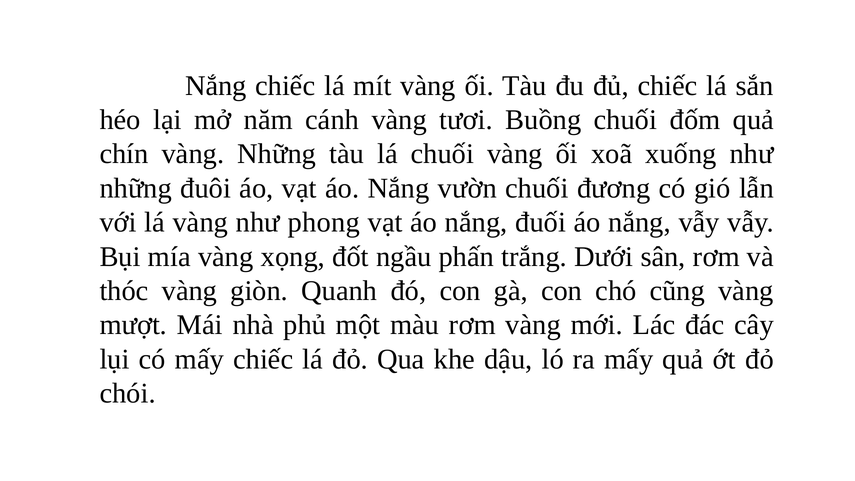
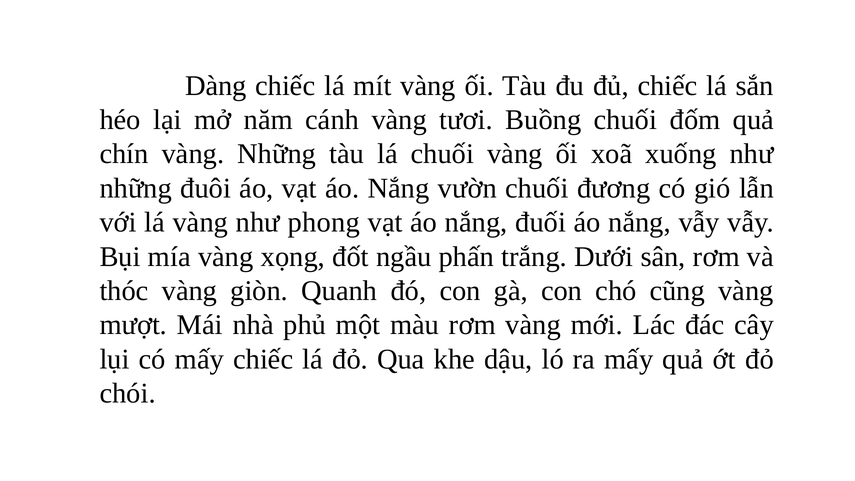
Nắng at (216, 86): Nắng -> Dàng
